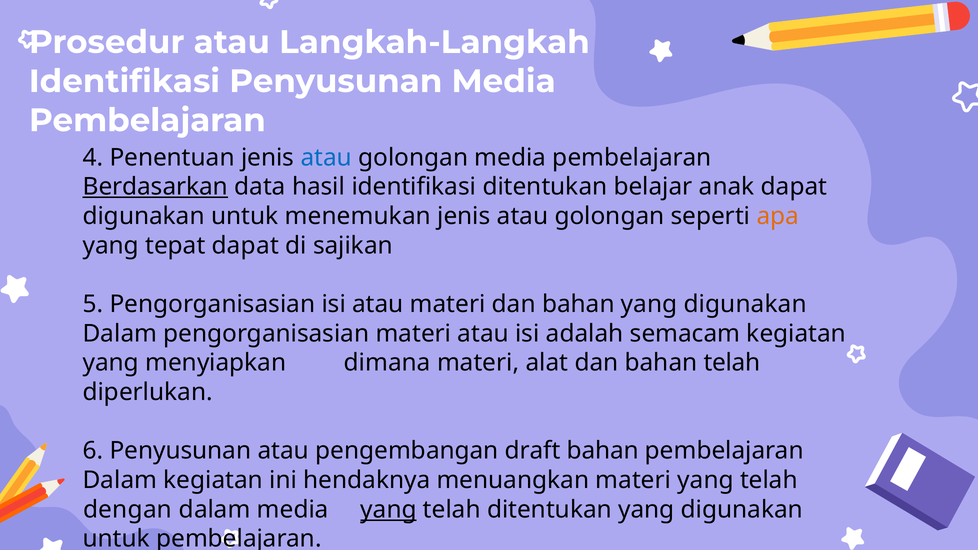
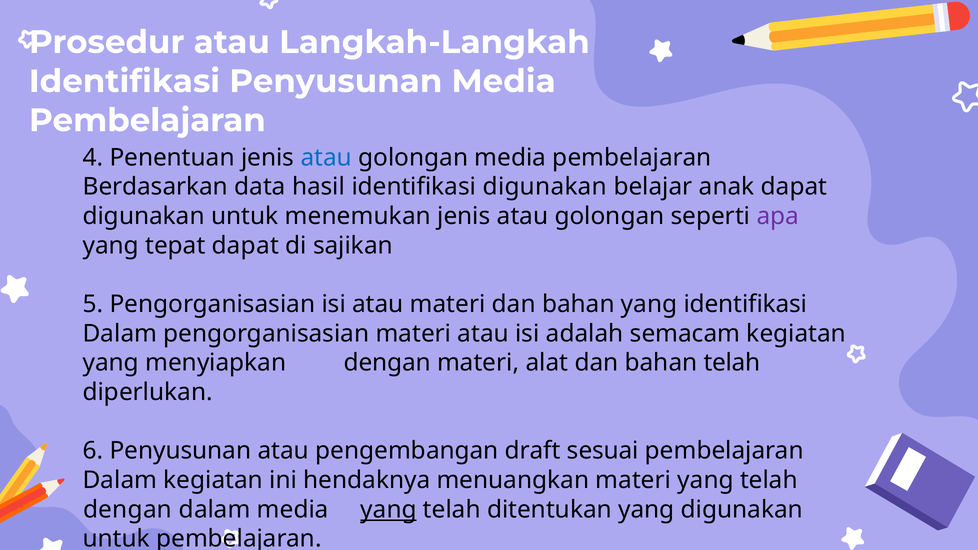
Berdasarkan underline: present -> none
identifikasi ditentukan: ditentukan -> digunakan
apa colour: orange -> purple
bahan yang digunakan: digunakan -> identifikasi
menyiapkan dimana: dimana -> dengan
draft bahan: bahan -> sesuai
